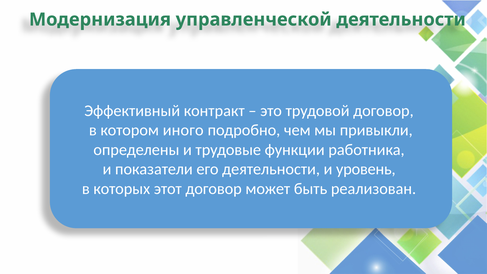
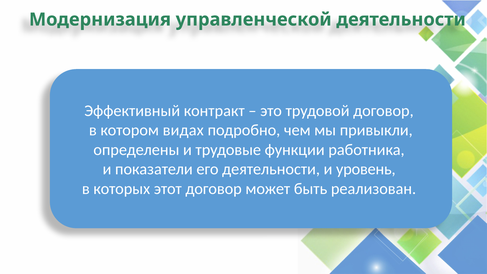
иного: иного -> видах
